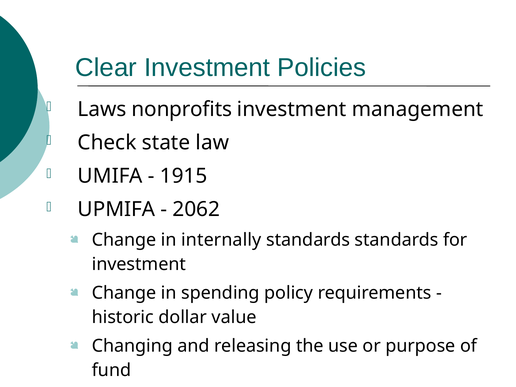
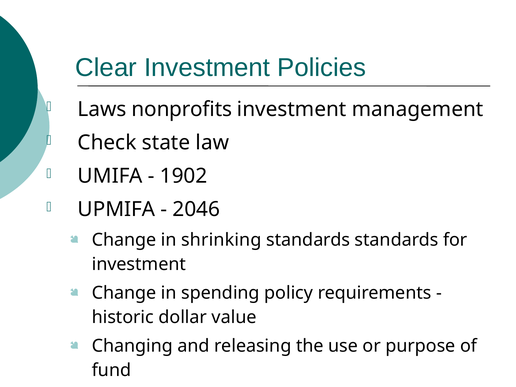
1915: 1915 -> 1902
2062: 2062 -> 2046
internally: internally -> shrinking
